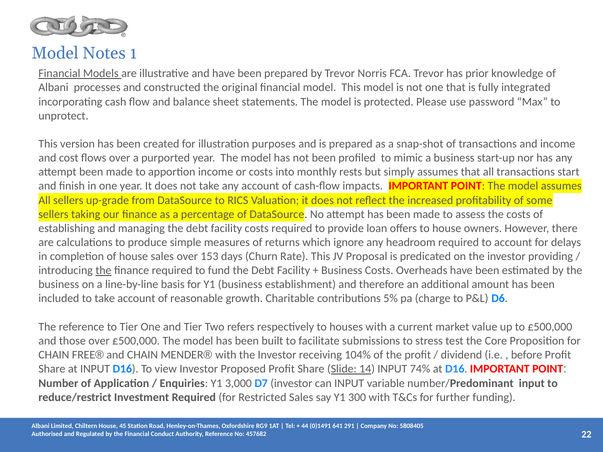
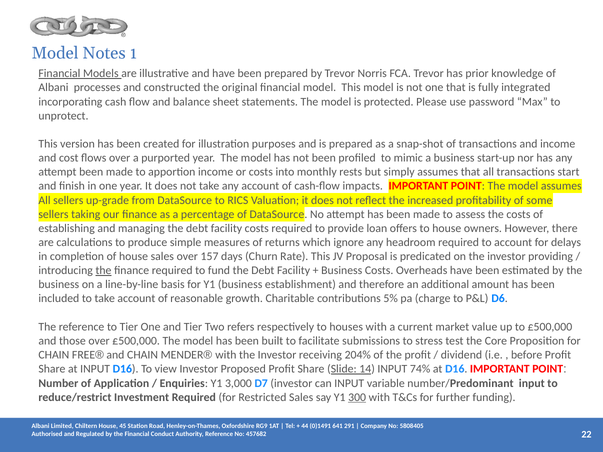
153: 153 -> 157
104%: 104% -> 204%
300 underline: none -> present
